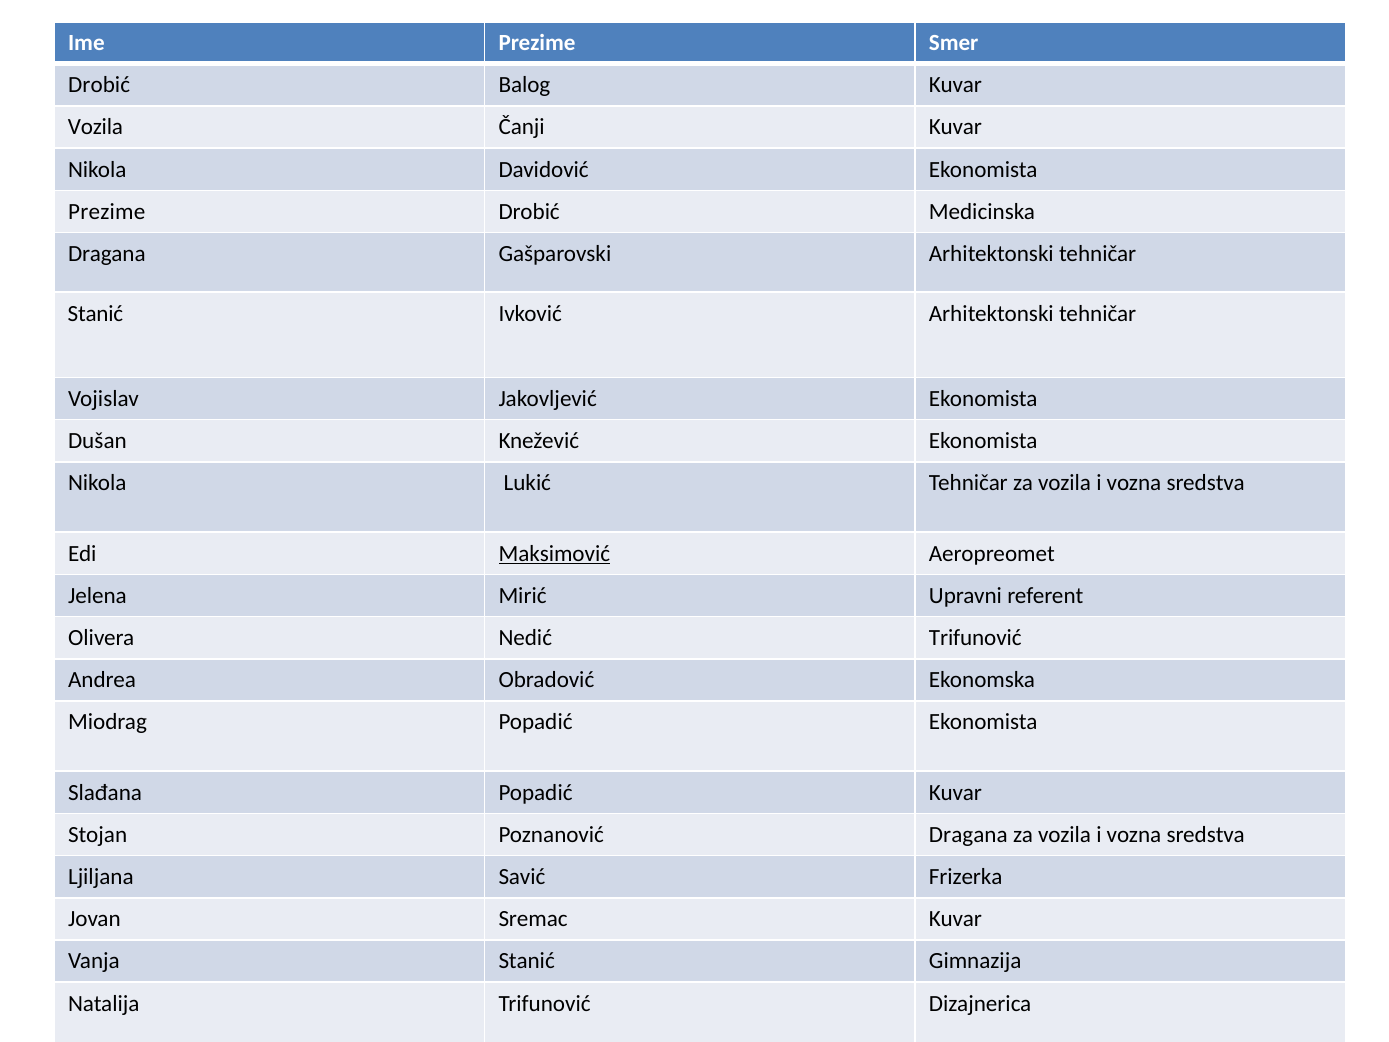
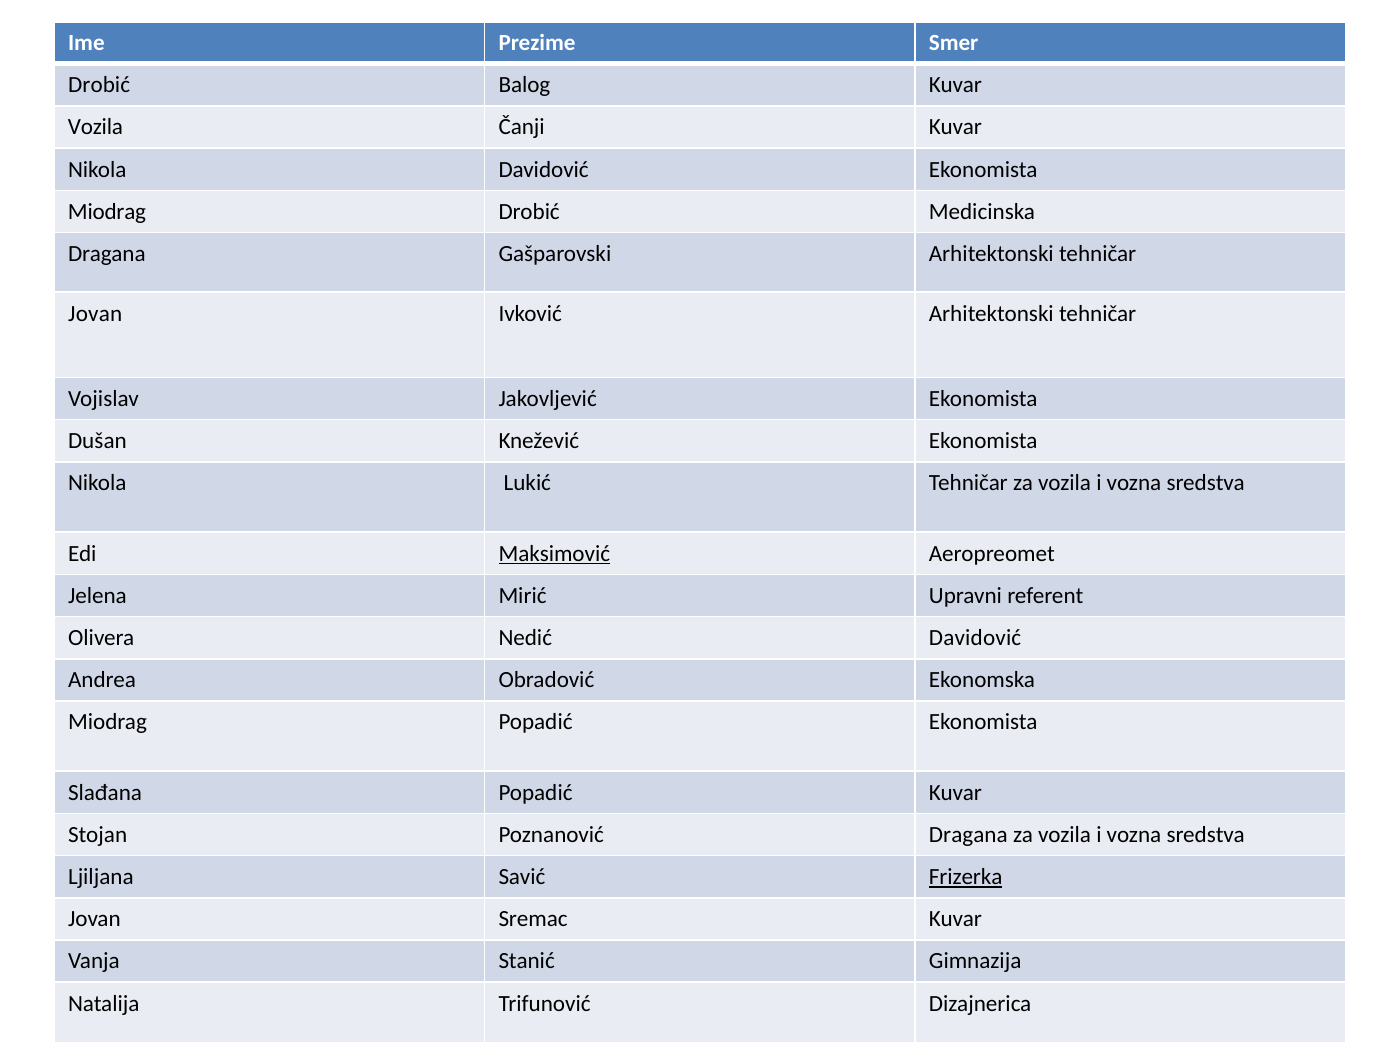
Prezime at (107, 212): Prezime -> Miodrag
Stanić at (95, 313): Stanić -> Jovan
Nedić Trifunović: Trifunović -> Davidović
Frizerka underline: none -> present
